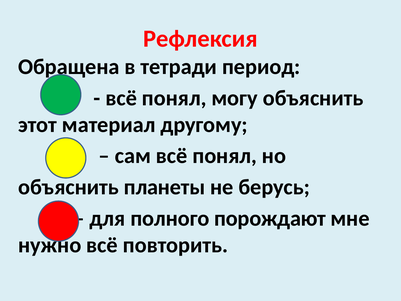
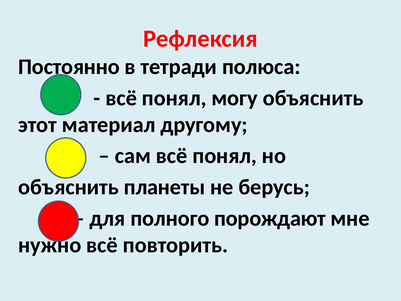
Обращена: Обращена -> Постоянно
период: период -> полюса
